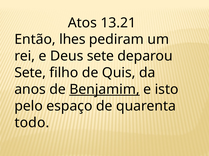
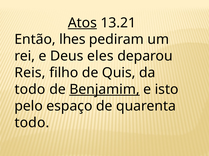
Atos underline: none -> present
Deus sete: sete -> eles
Sete at (30, 73): Sete -> Reis
anos at (30, 90): anos -> todo
